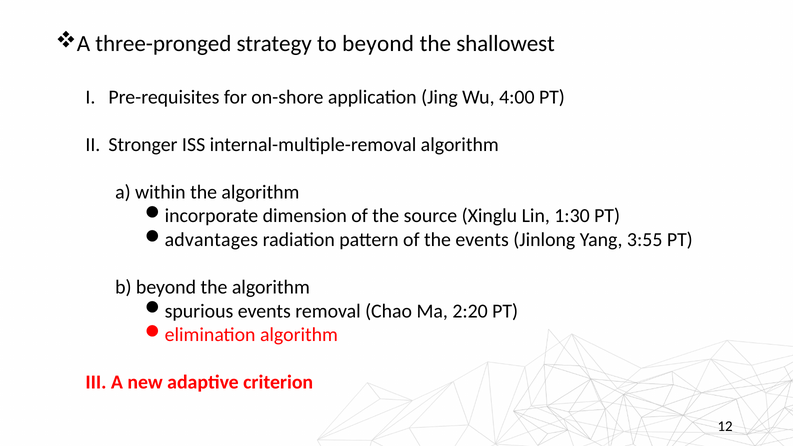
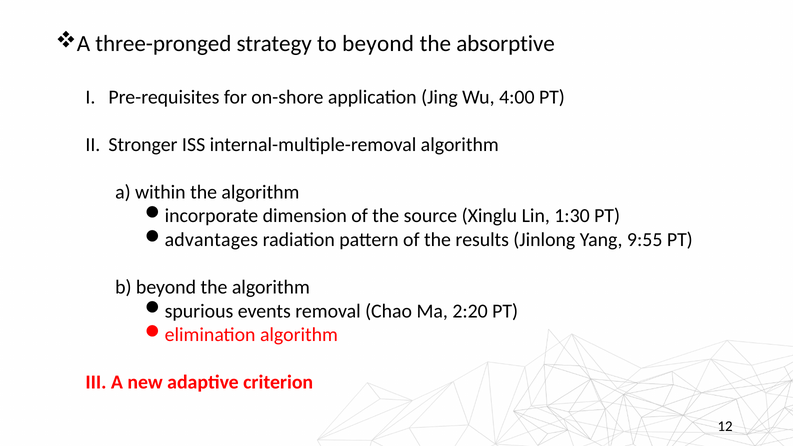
shallowest: shallowest -> absorptive
the events: events -> results
3:55: 3:55 -> 9:55
